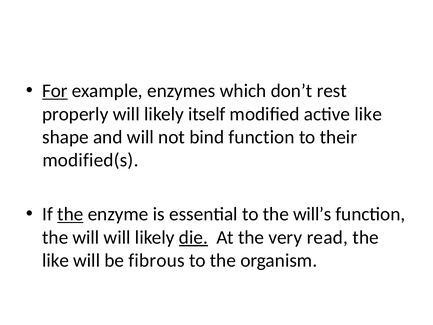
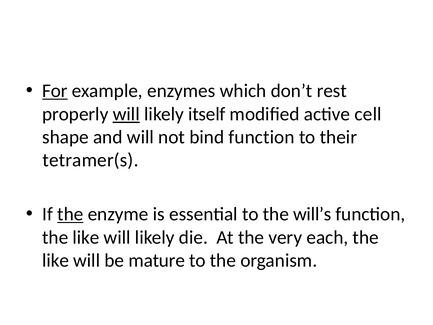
will at (126, 114) underline: none -> present
active like: like -> cell
modified(s: modified(s -> tetramer(s
will at (86, 237): will -> like
die underline: present -> none
read: read -> each
fibrous: fibrous -> mature
